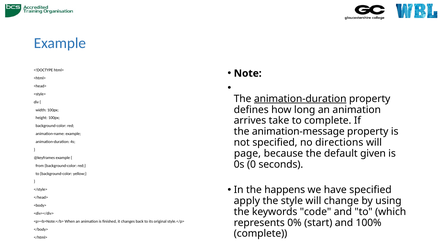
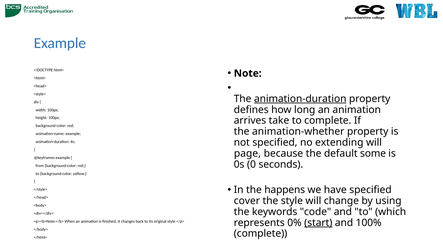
animation-message: animation-message -> animation-whether
directions: directions -> extending
given: given -> some
apply: apply -> cover
start underline: none -> present
